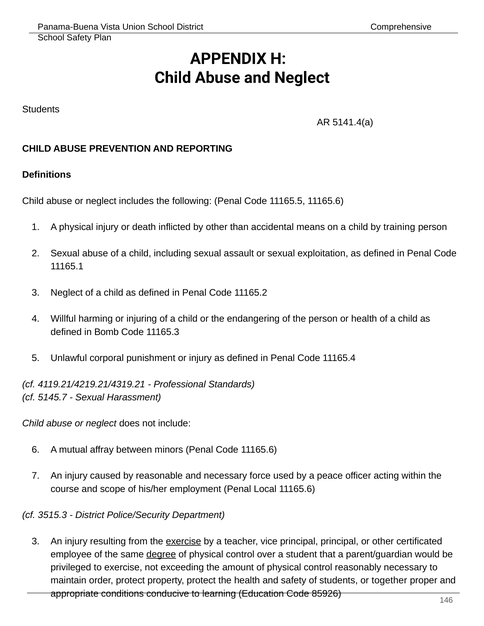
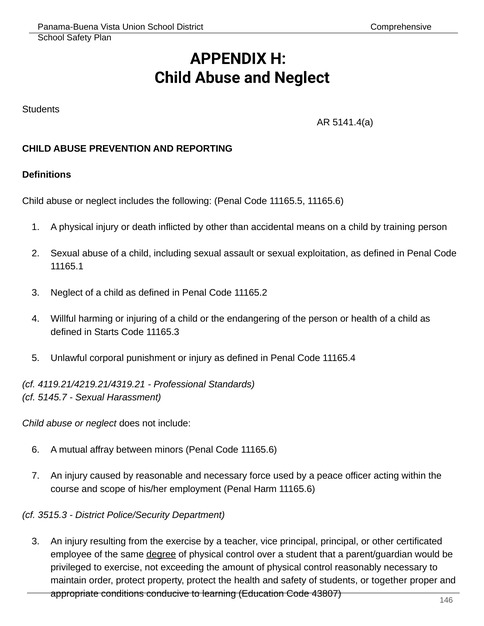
Bomb: Bomb -> Starts
Local: Local -> Harm
exercise at (184, 542) underline: present -> none
85926: 85926 -> 43807
